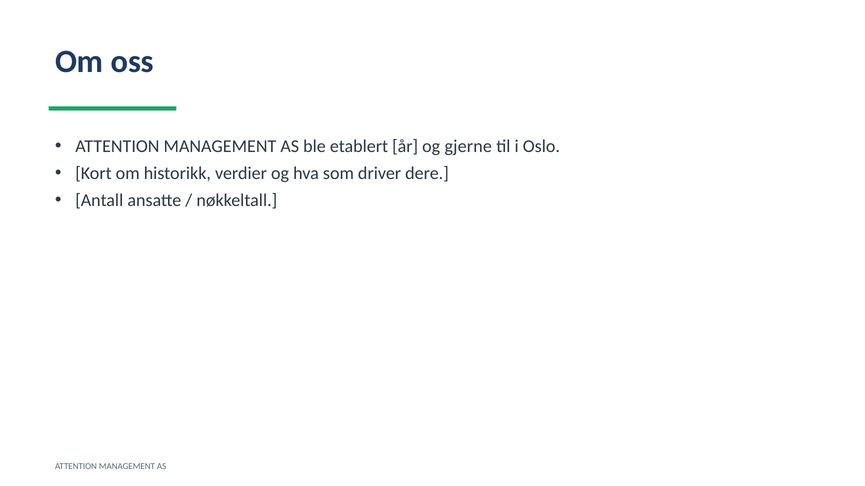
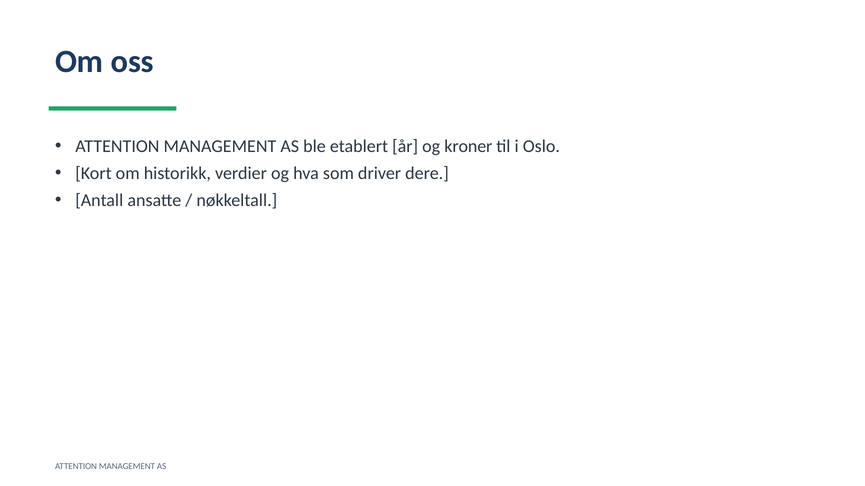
gjerne: gjerne -> kroner
